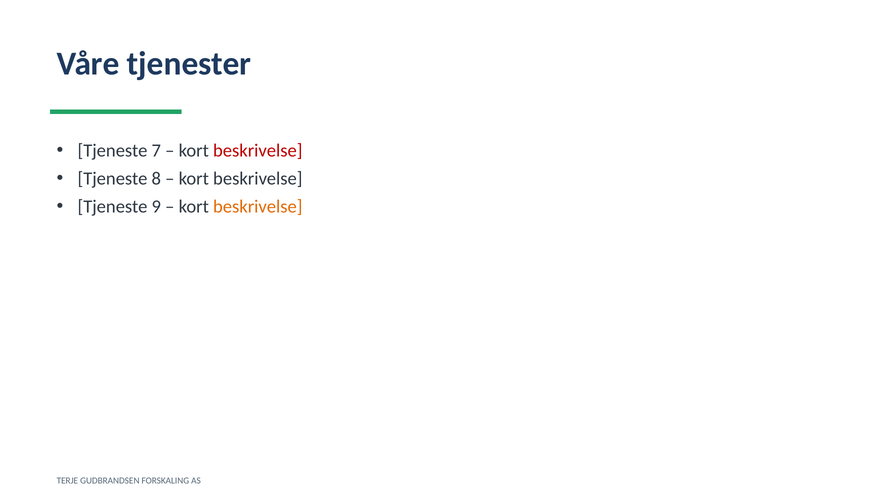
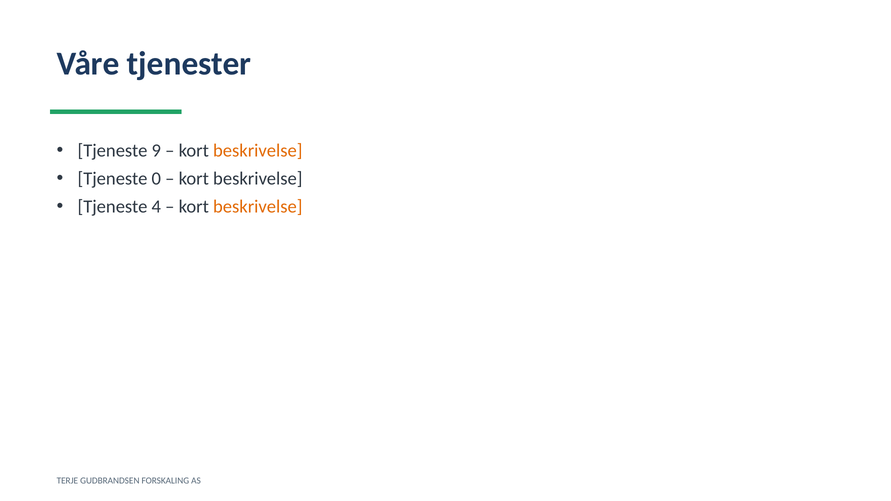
7: 7 -> 9
beskrivelse at (258, 151) colour: red -> orange
8: 8 -> 0
9: 9 -> 4
